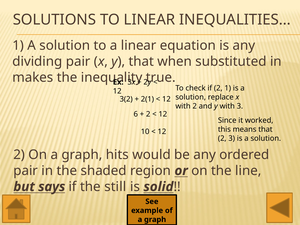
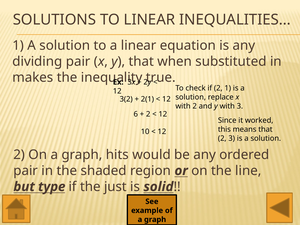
says: says -> type
still: still -> just
